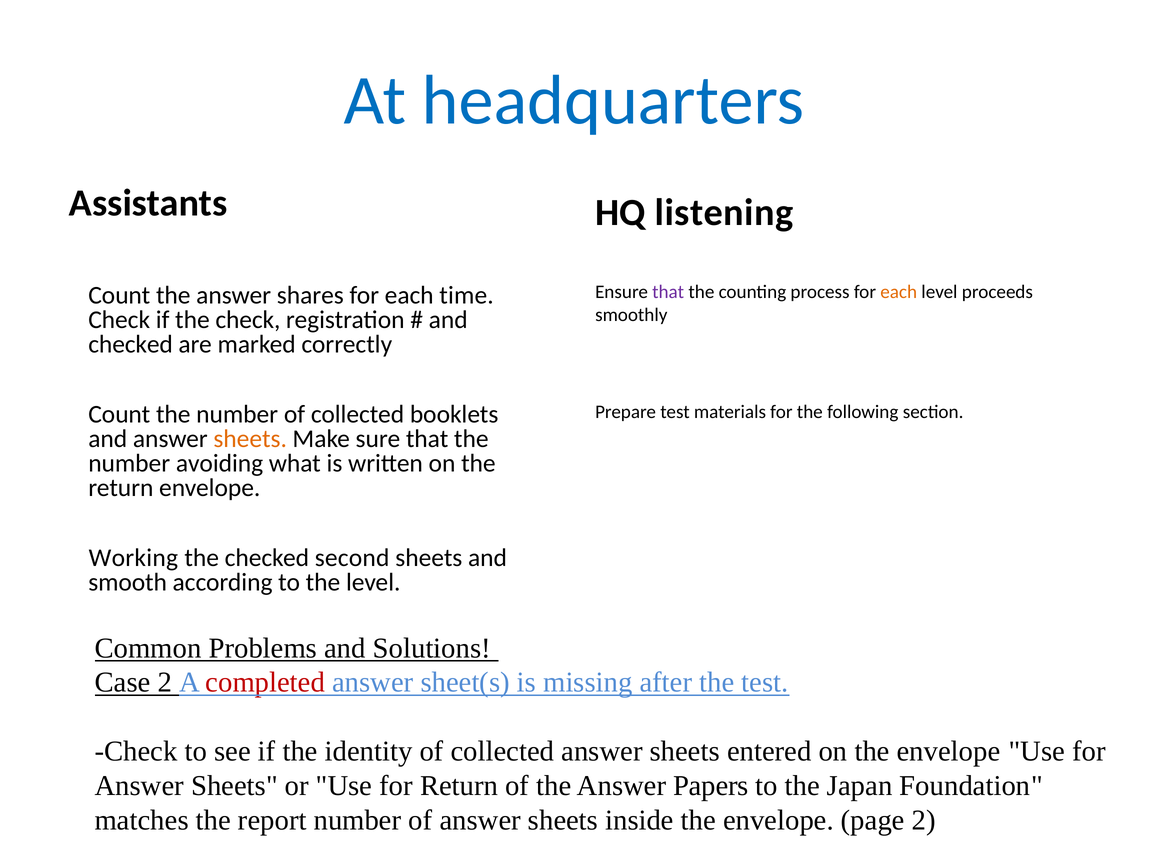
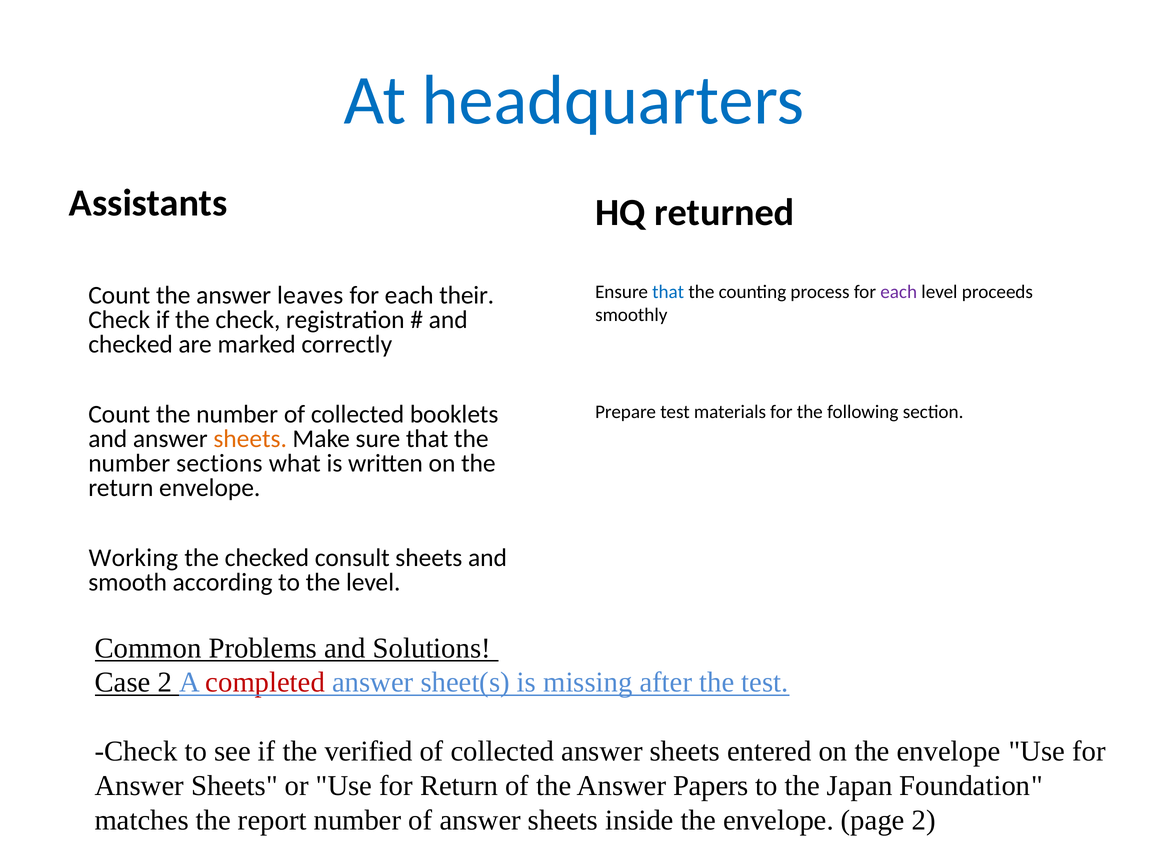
listening: listening -> returned
that at (668, 292) colour: purple -> blue
each at (899, 292) colour: orange -> purple
shares: shares -> leaves
time: time -> their
avoiding: avoiding -> sections
second: second -> consult
identity: identity -> verified
